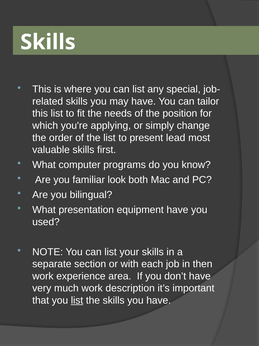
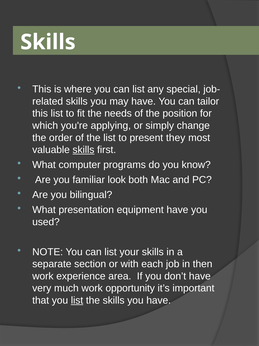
lead: lead -> they
skills at (83, 149) underline: none -> present
description: description -> opportunity
